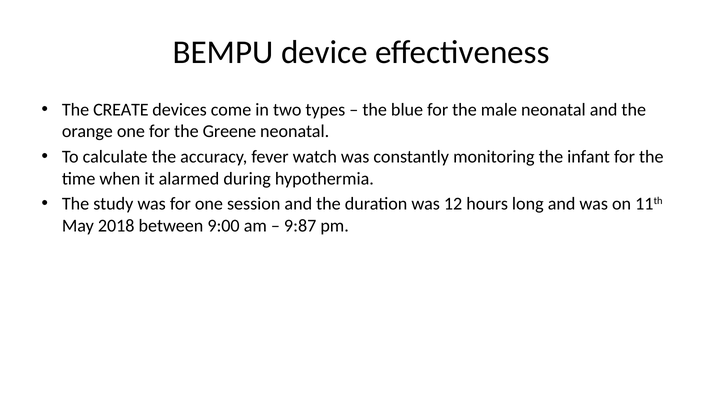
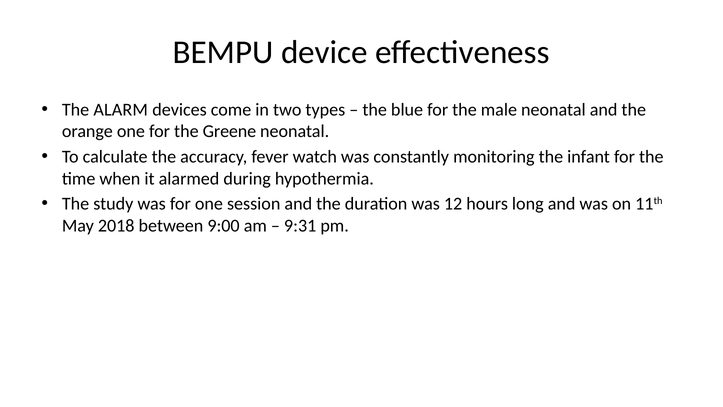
CREATE: CREATE -> ALARM
9:87: 9:87 -> 9:31
